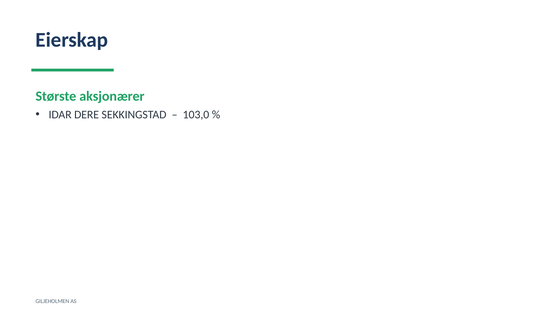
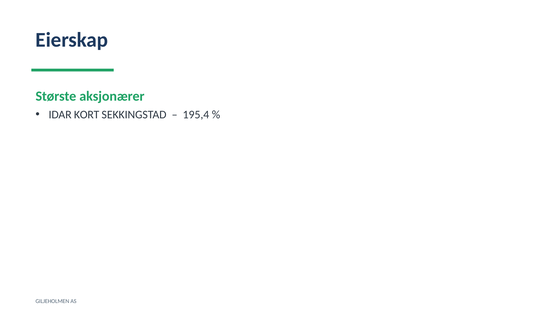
DERE: DERE -> KORT
103,0: 103,0 -> 195,4
